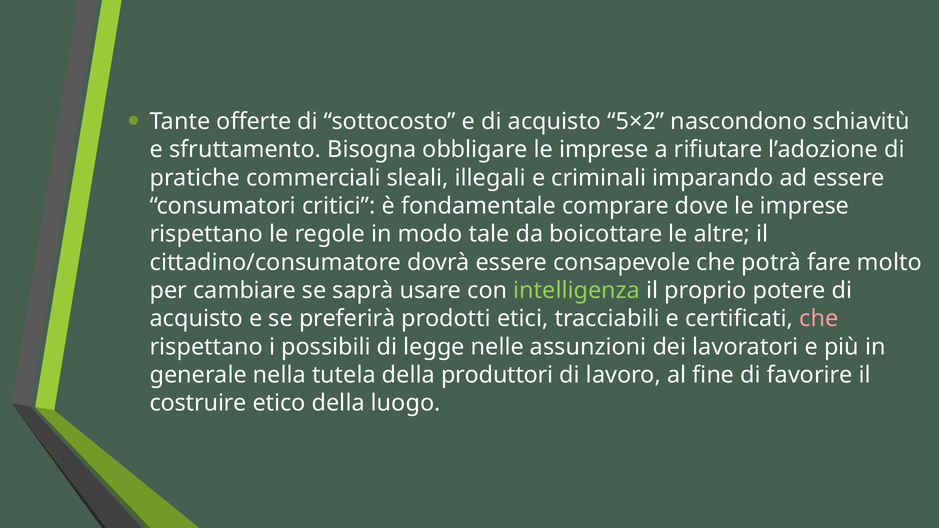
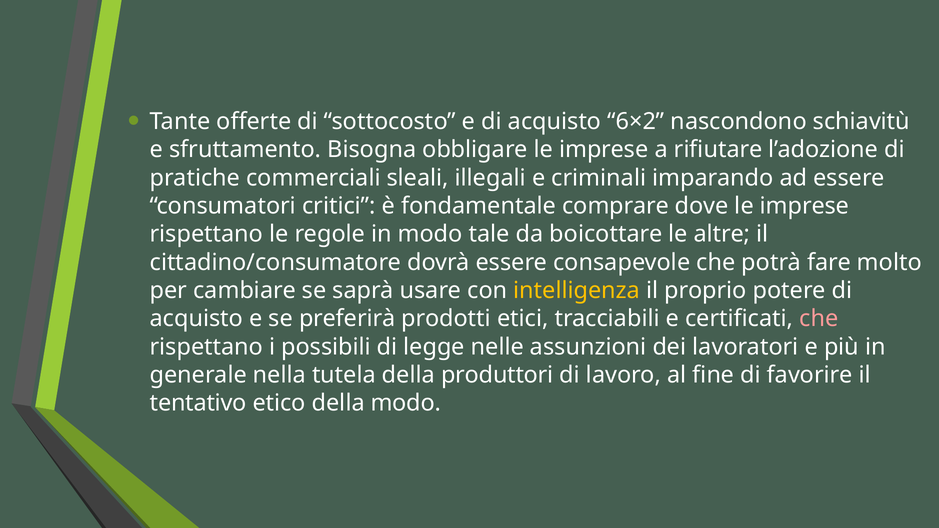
5×2: 5×2 -> 6×2
intelligenza colour: light green -> yellow
costruire: costruire -> tentativo
della luogo: luogo -> modo
